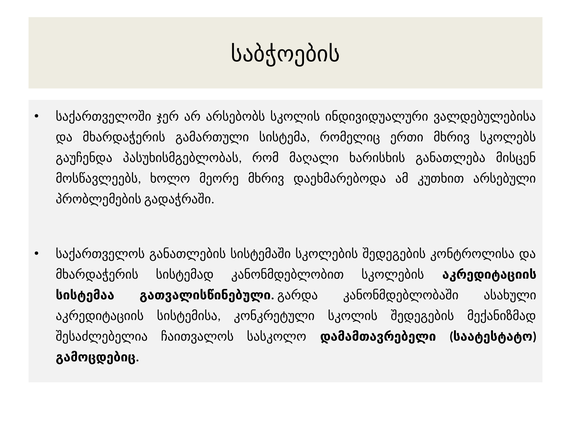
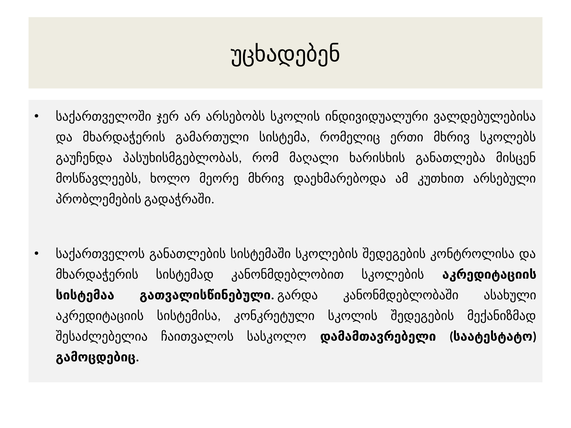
საბჭოების: საბჭოების -> უცხადებენ
